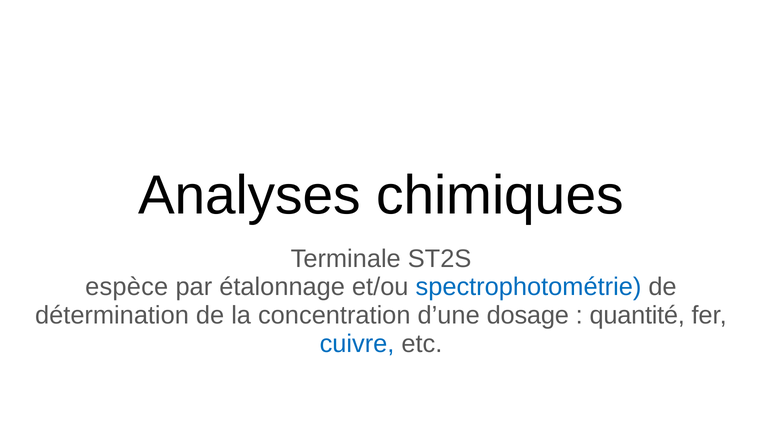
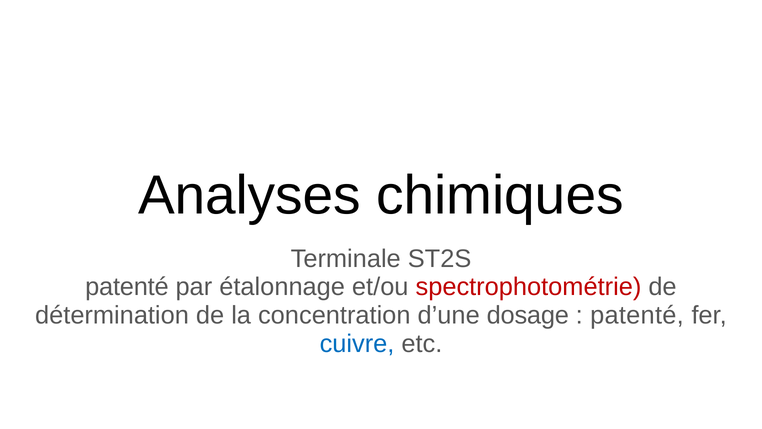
espèce at (127, 287): espèce -> patenté
spectrophotométrie colour: blue -> red
quantité at (637, 315): quantité -> patenté
